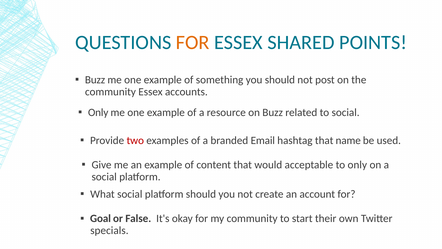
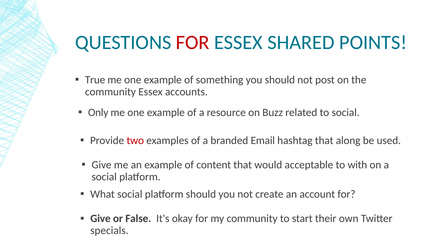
FOR at (193, 43) colour: orange -> red
Buzz at (95, 80): Buzz -> True
name: name -> along
to only: only -> with
Goal at (100, 218): Goal -> Give
